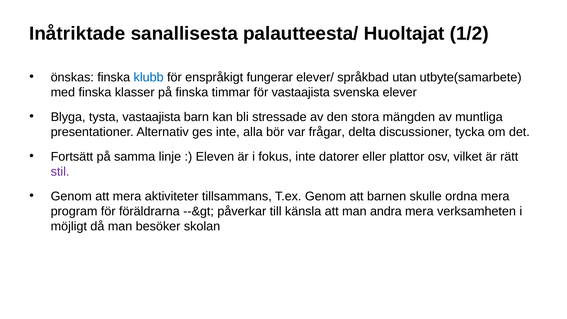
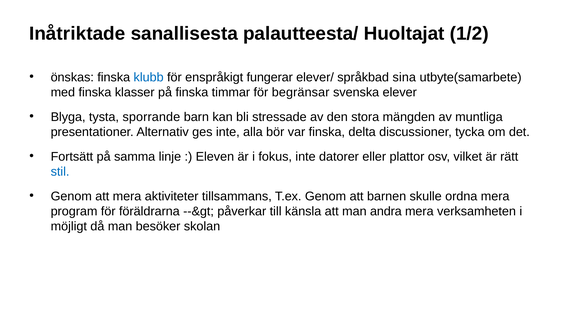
utan: utan -> sina
för vastaajista: vastaajista -> begränsar
tysta vastaajista: vastaajista -> sporrande
var frågar: frågar -> finska
stil colour: purple -> blue
